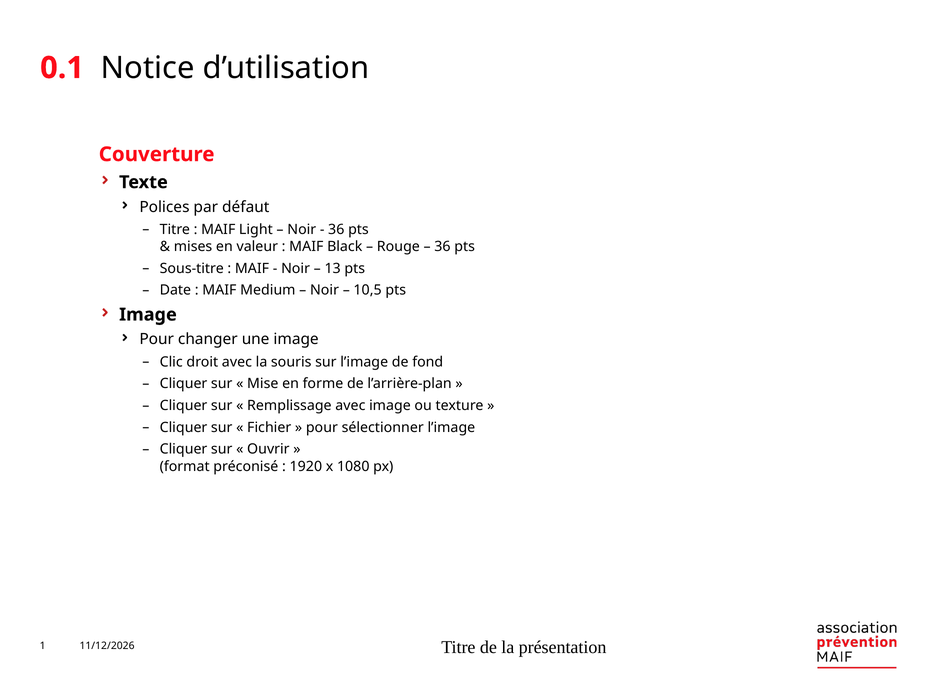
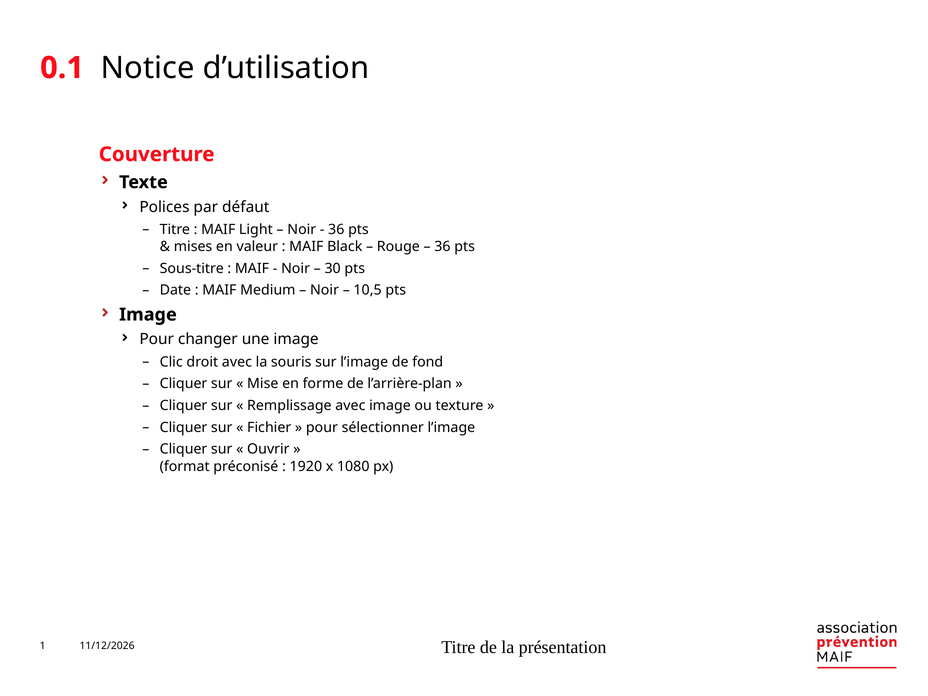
13: 13 -> 30
